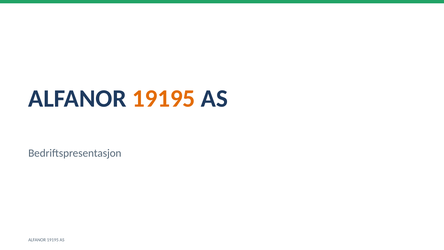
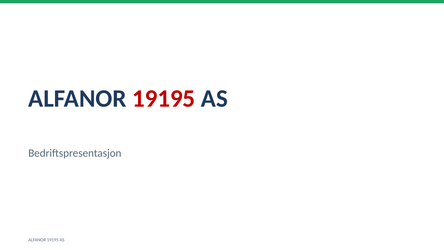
19195 at (164, 98) colour: orange -> red
